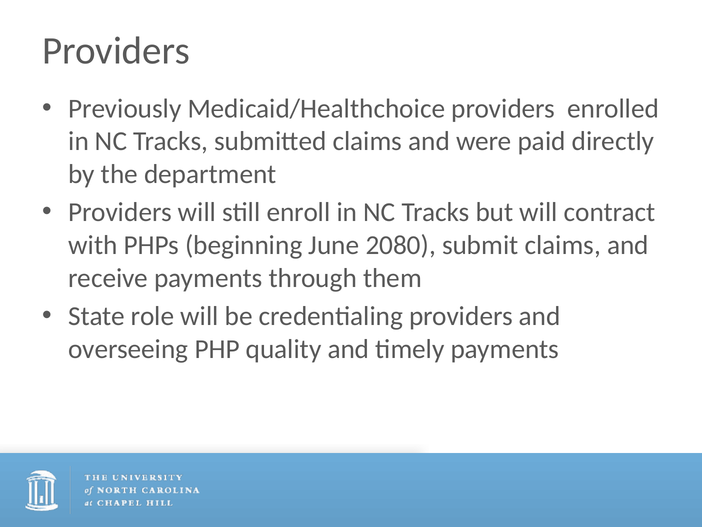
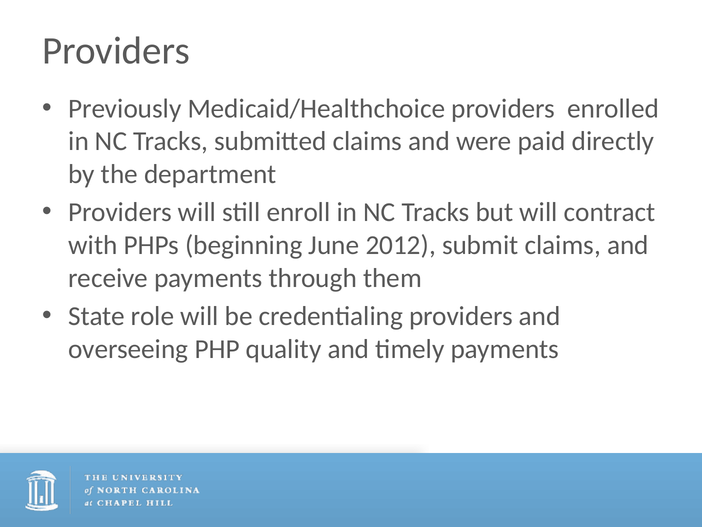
2080: 2080 -> 2012
